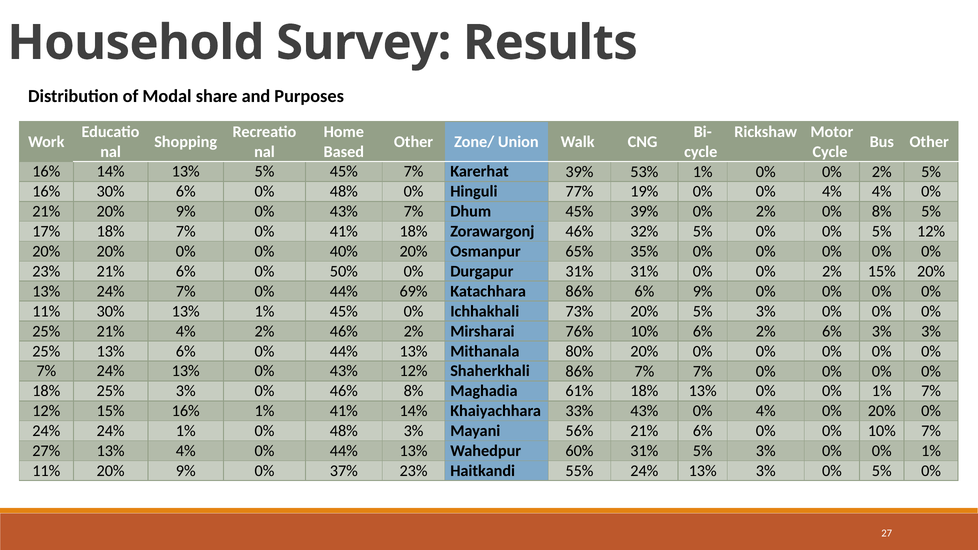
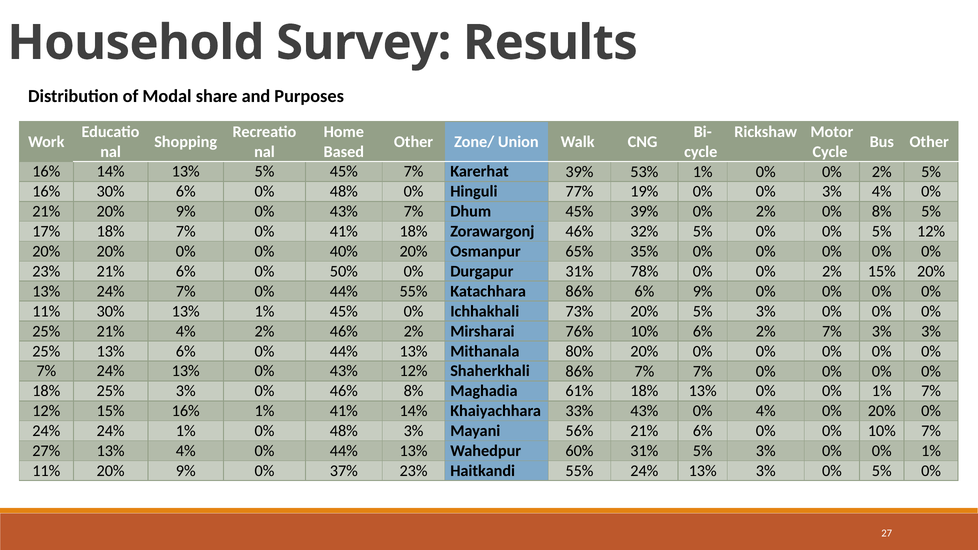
0% 0% 4%: 4% -> 3%
31% 31%: 31% -> 78%
44% 69%: 69% -> 55%
2% 6%: 6% -> 7%
